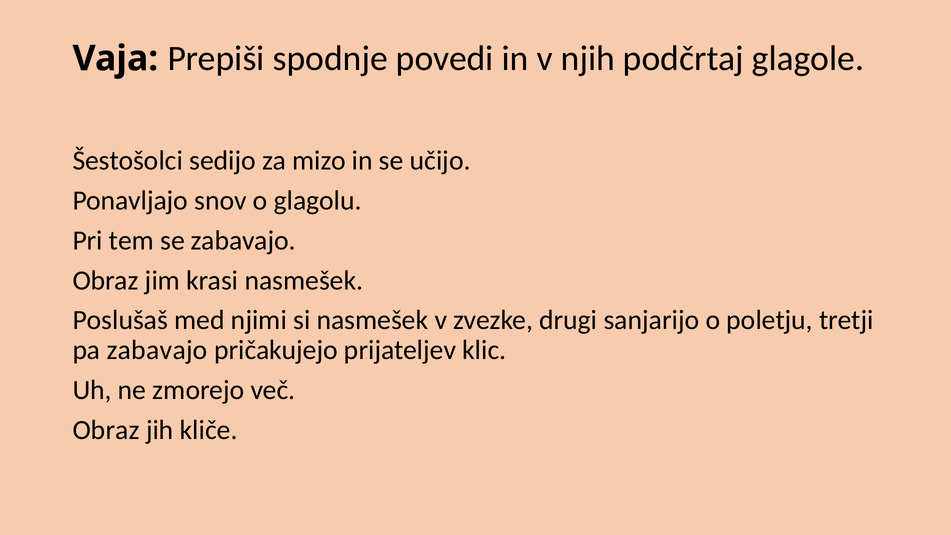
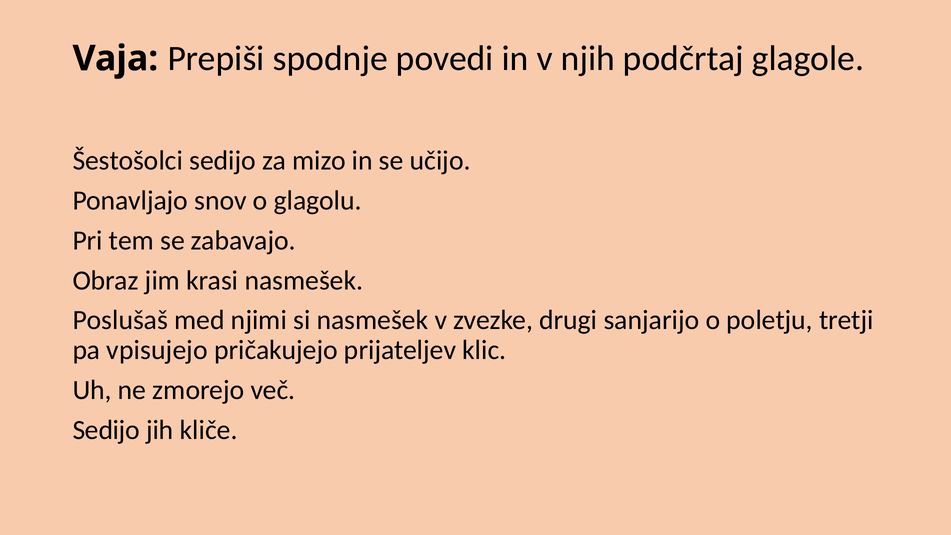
pa zabavajo: zabavajo -> vpisujejo
Obraz at (106, 430): Obraz -> Sedijo
